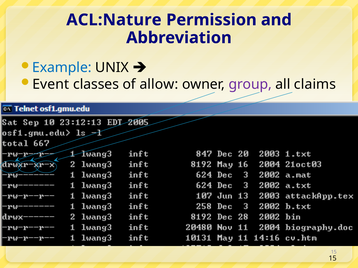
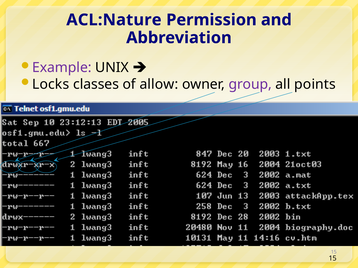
Example colour: blue -> purple
Event: Event -> Locks
claims: claims -> points
